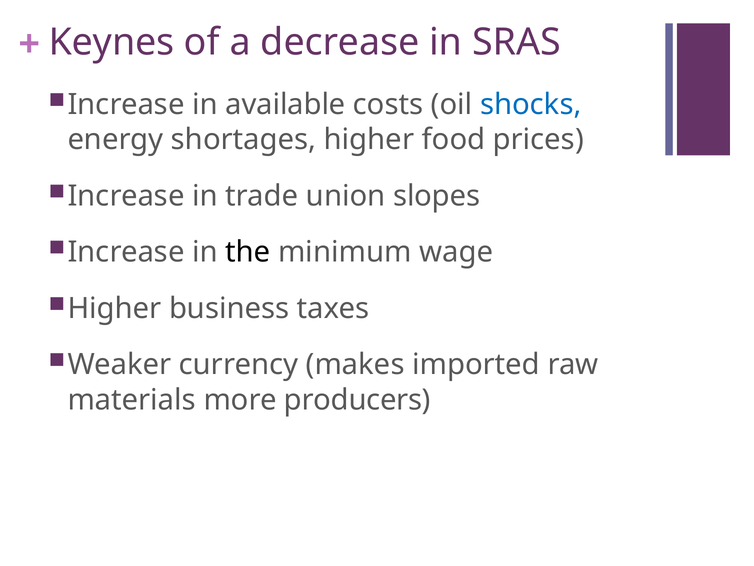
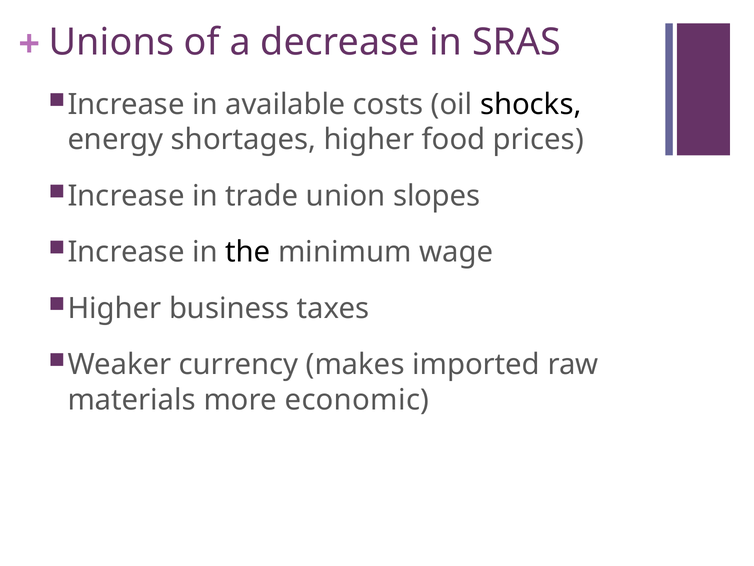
Keynes: Keynes -> Unions
shocks colour: blue -> black
producers: producers -> economic
